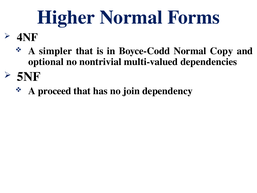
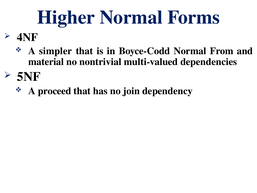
Copy: Copy -> From
optional: optional -> material
